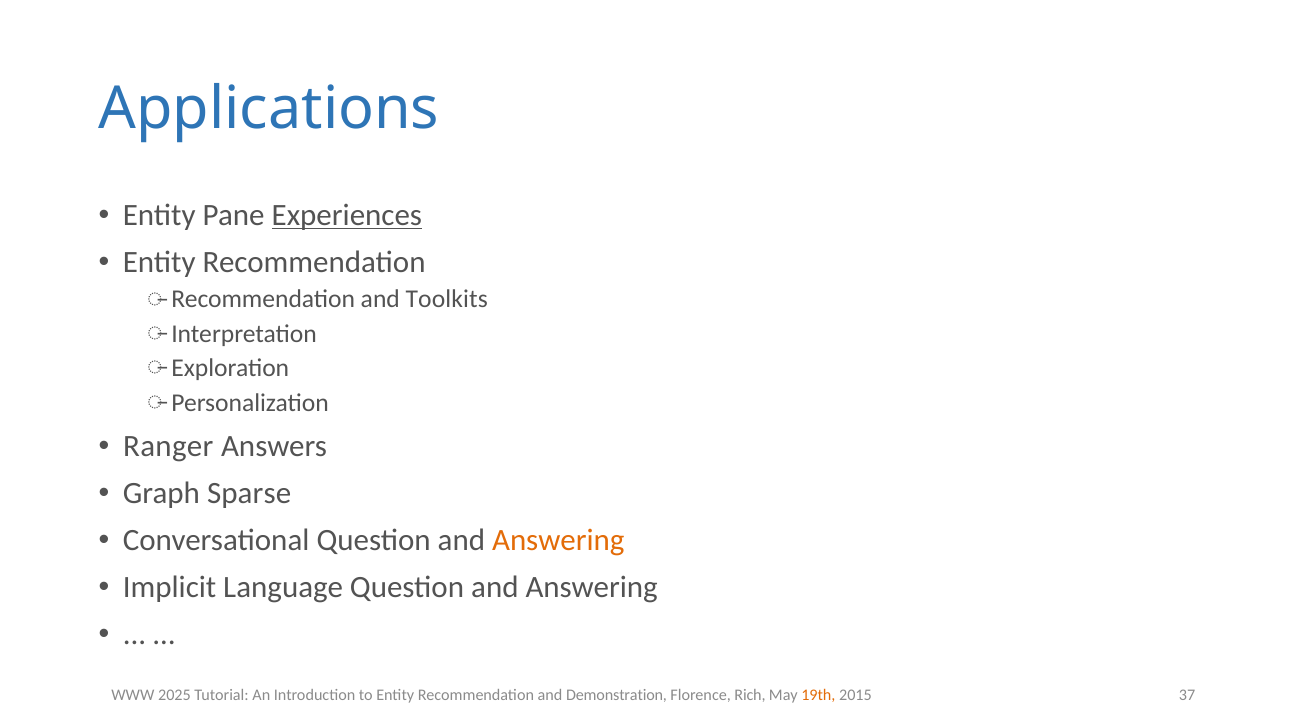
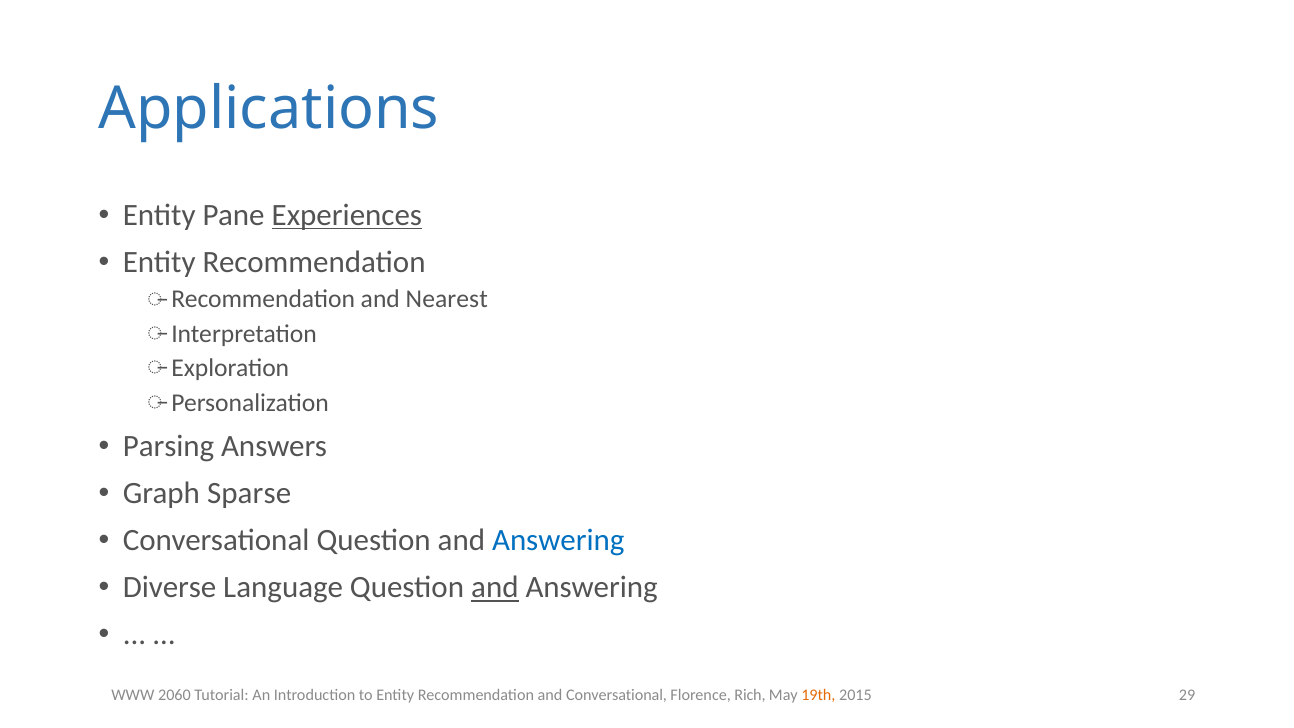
Toolkits: Toolkits -> Nearest
Ranger: Ranger -> Parsing
Answering at (558, 541) colour: orange -> blue
Implicit: Implicit -> Diverse
and at (495, 588) underline: none -> present
2025: 2025 -> 2060
and Demonstration: Demonstration -> Conversational
37: 37 -> 29
